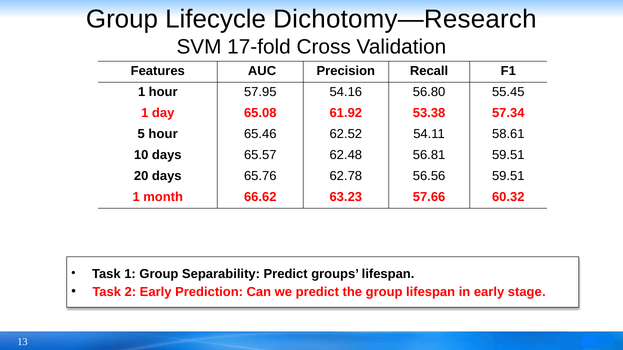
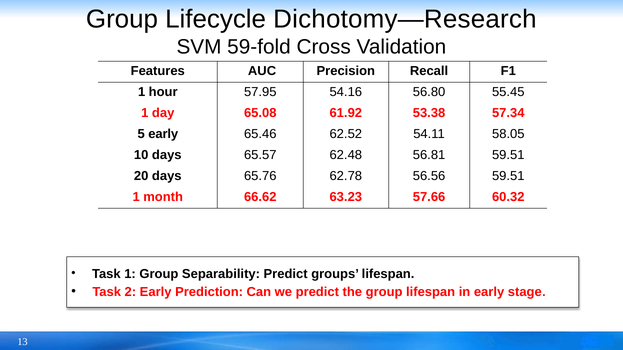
17-fold: 17-fold -> 59-fold
5 hour: hour -> early
58.61: 58.61 -> 58.05
